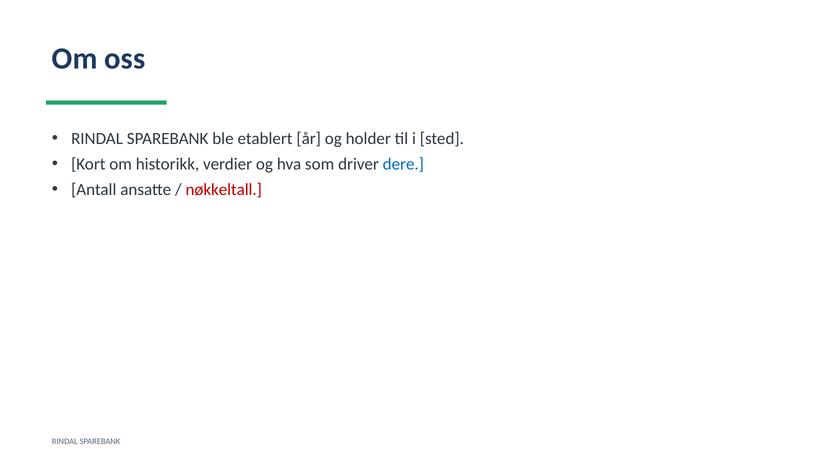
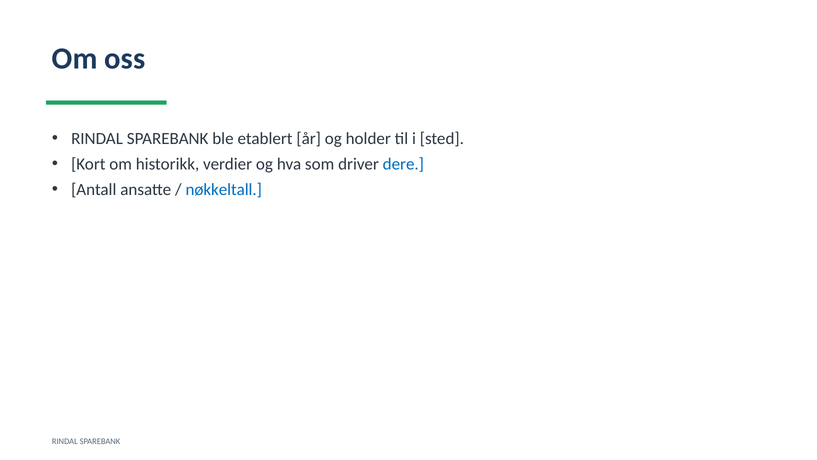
nøkkeltall colour: red -> blue
